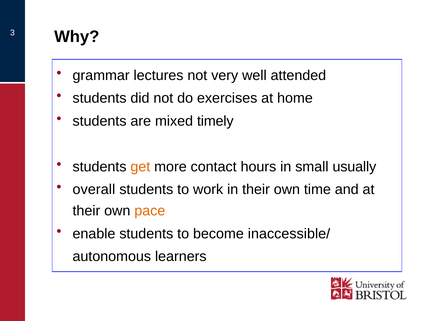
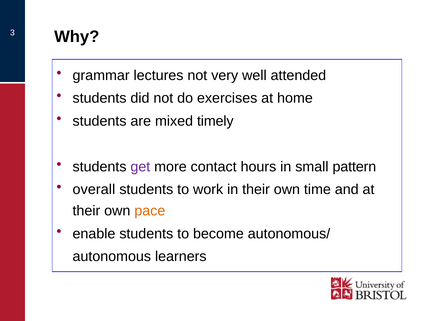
get colour: orange -> purple
usually: usually -> pattern
inaccessible/: inaccessible/ -> autonomous/
